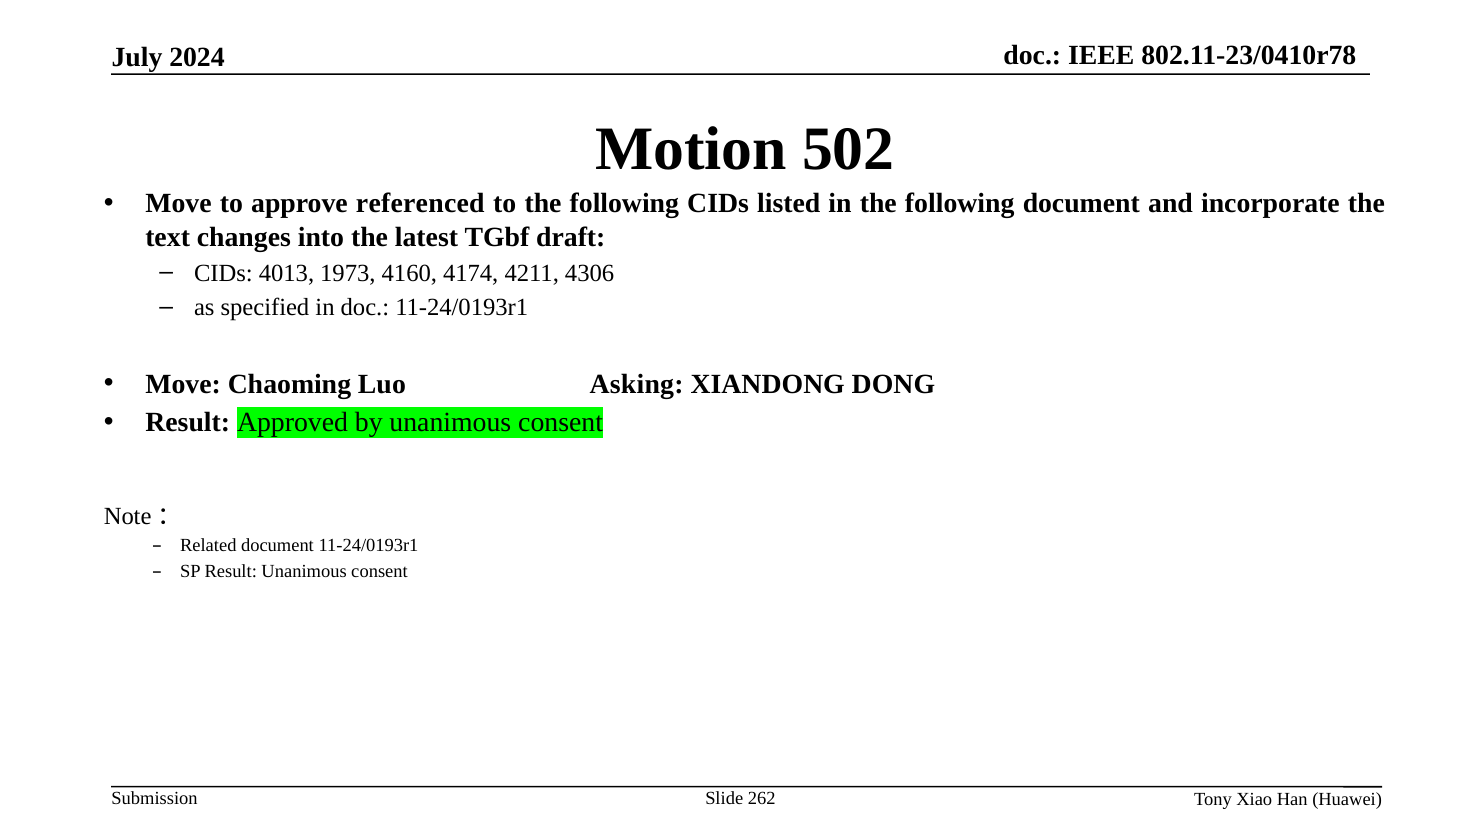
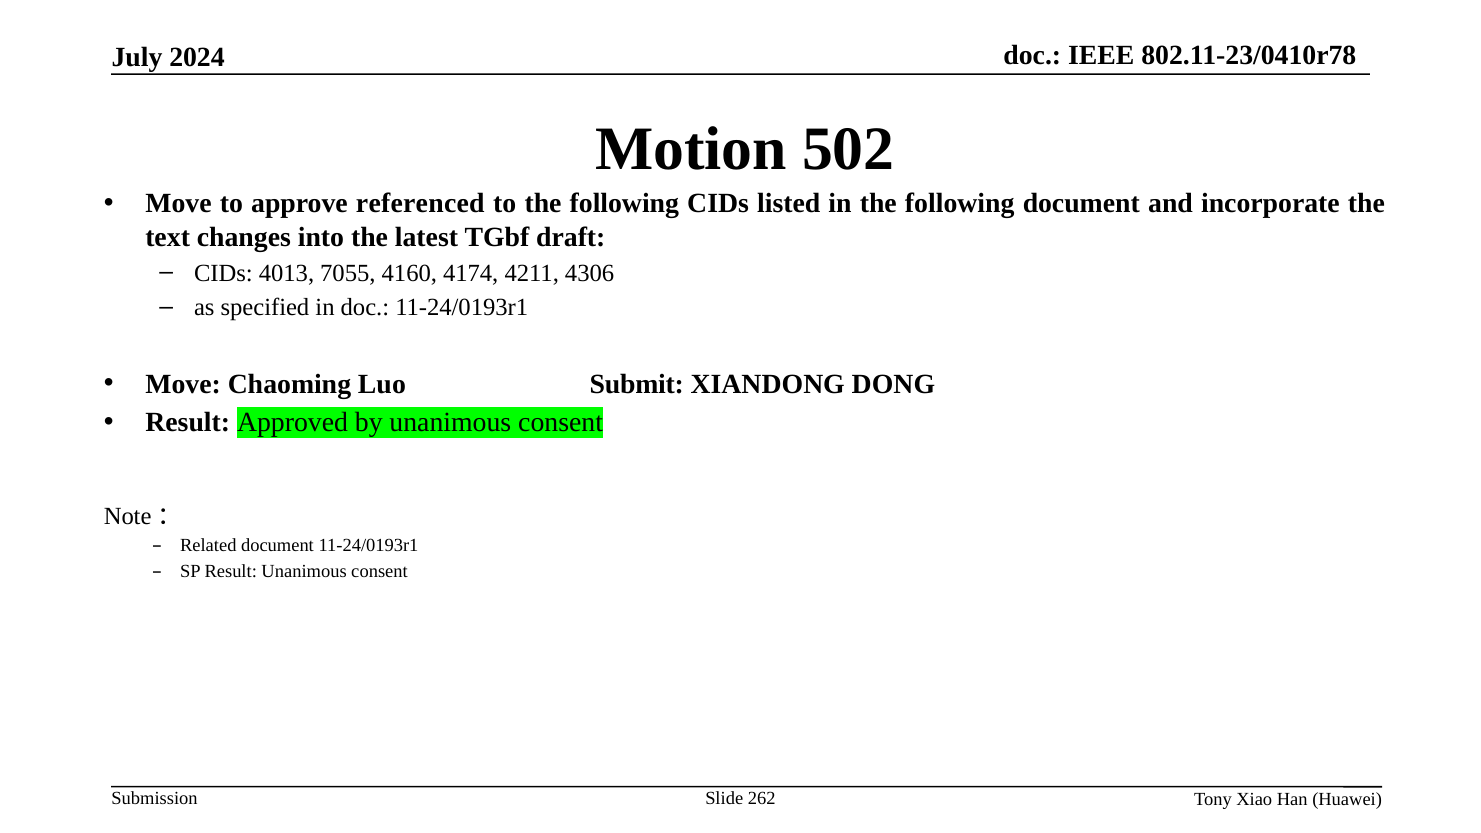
1973: 1973 -> 7055
Asking: Asking -> Submit
